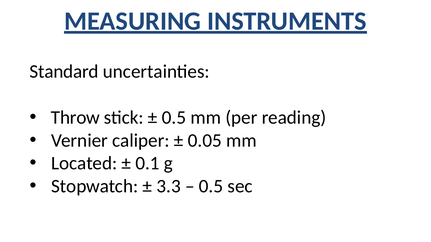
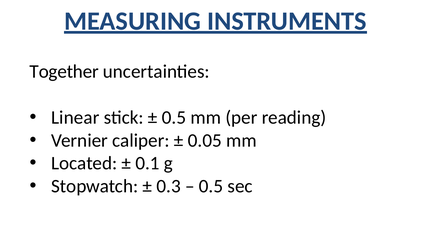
Standard: Standard -> Together
Throw: Throw -> Linear
3.3: 3.3 -> 0.3
